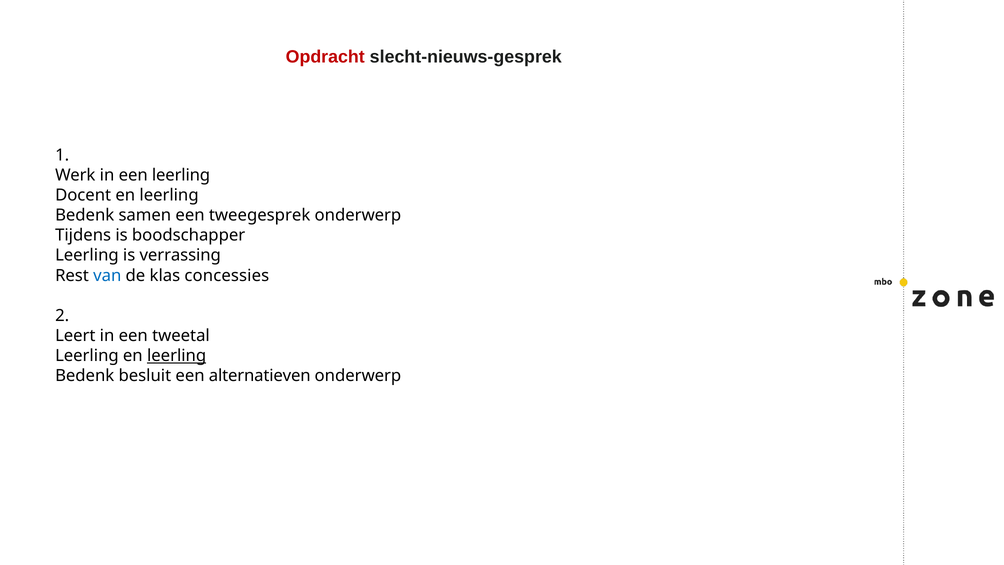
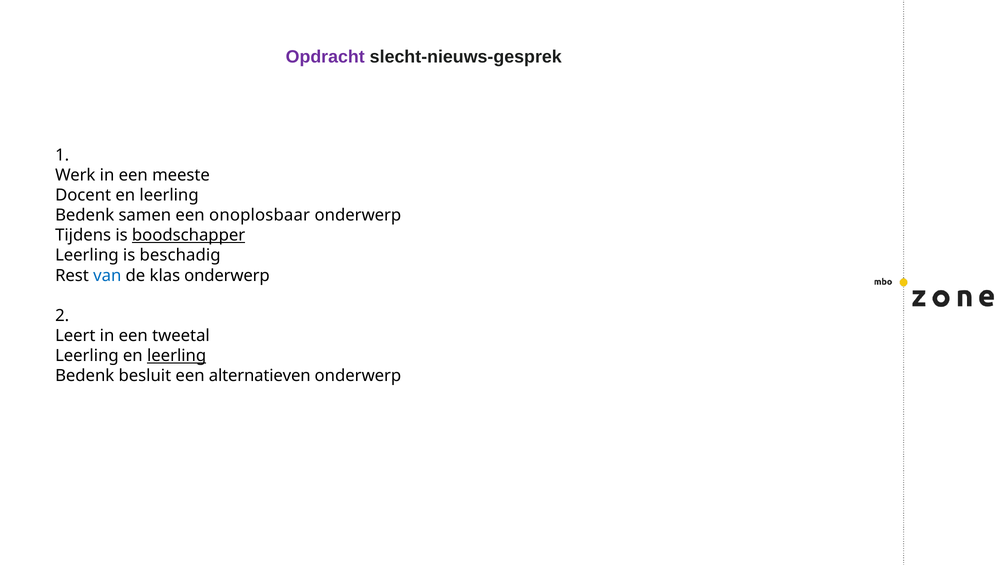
Opdracht colour: red -> purple
een leerling: leerling -> meeste
tweegesprek: tweegesprek -> onoplosbaar
boodschapper underline: none -> present
verrassing: verrassing -> beschadig
klas concessies: concessies -> onderwerp
